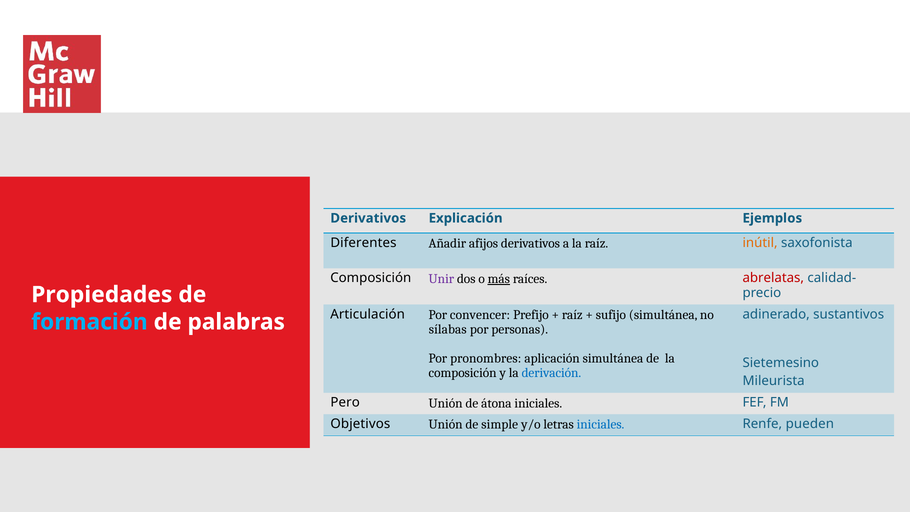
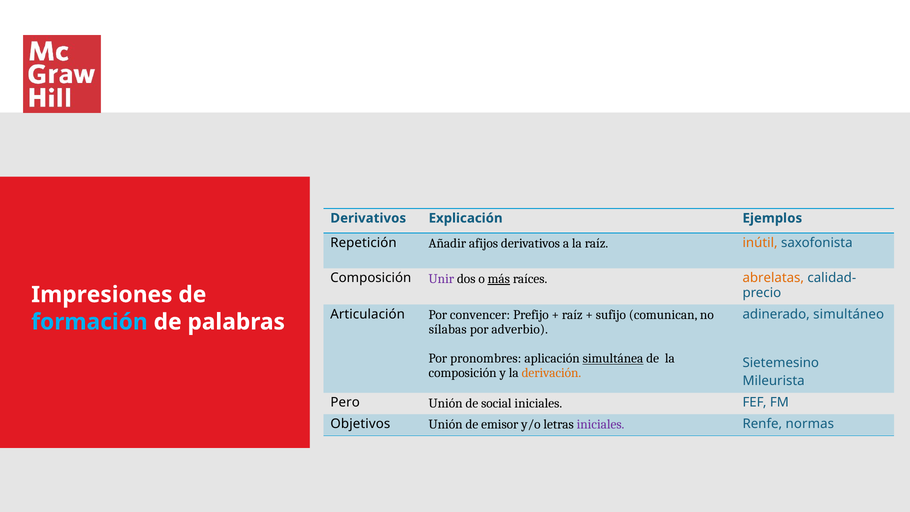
Diferentes: Diferentes -> Repetición
abrelatas colour: red -> orange
Propiedades: Propiedades -> Impresiones
sufijo simultánea: simultánea -> comunican
sustantivos: sustantivos -> simultáneo
personas: personas -> adverbio
simultánea at (613, 358) underline: none -> present
derivación colour: blue -> orange
átona: átona -> social
simple: simple -> emisor
iniciales at (601, 424) colour: blue -> purple
pueden: pueden -> normas
